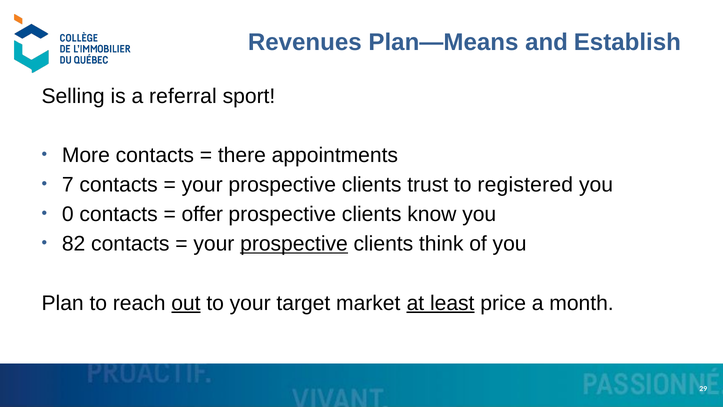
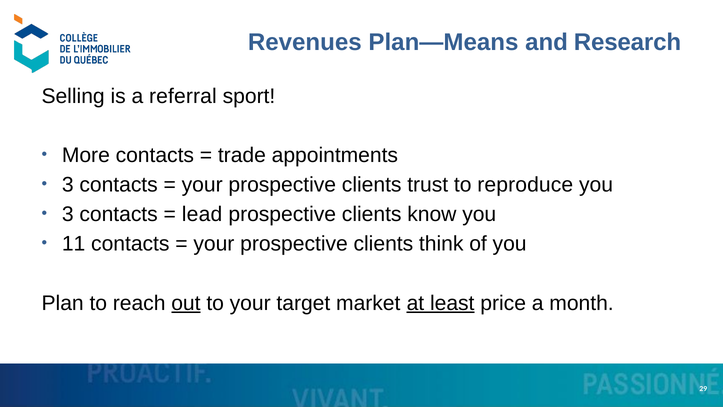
Establish: Establish -> Research
there: there -> trade
7 at (68, 185): 7 -> 3
registered: registered -> reproduce
0 at (68, 214): 0 -> 3
offer: offer -> lead
82: 82 -> 11
prospective at (294, 244) underline: present -> none
